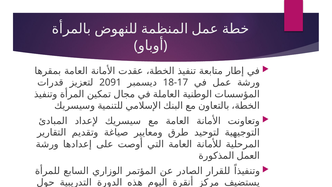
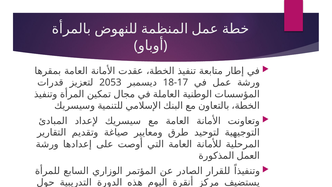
2091: 2091 -> 2053
